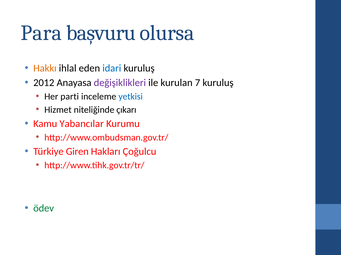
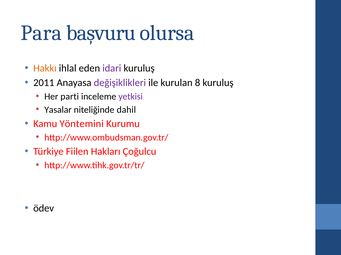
idari colour: blue -> purple
2012: 2012 -> 2011
7: 7 -> 8
yetkisi colour: blue -> purple
Hizmet: Hizmet -> Yasalar
çıkarı: çıkarı -> dahil
Yabancılar: Yabancılar -> Yöntemini
Giren: Giren -> Fiilen
ödev colour: green -> black
